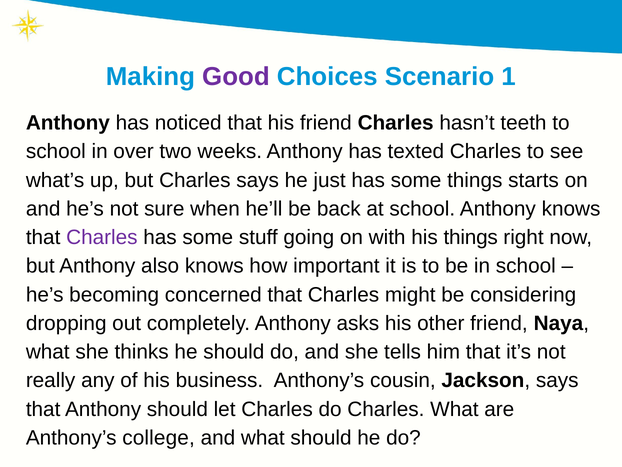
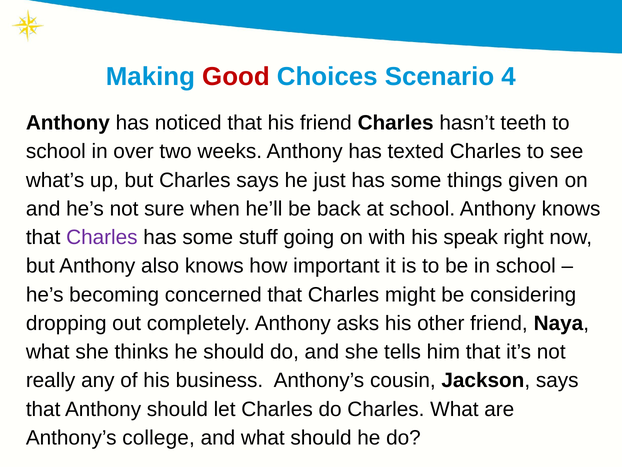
Good colour: purple -> red
1: 1 -> 4
starts: starts -> given
his things: things -> speak
